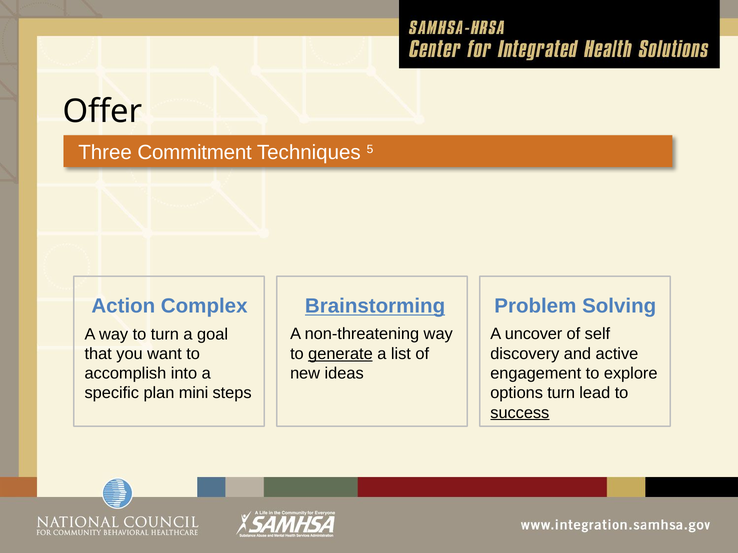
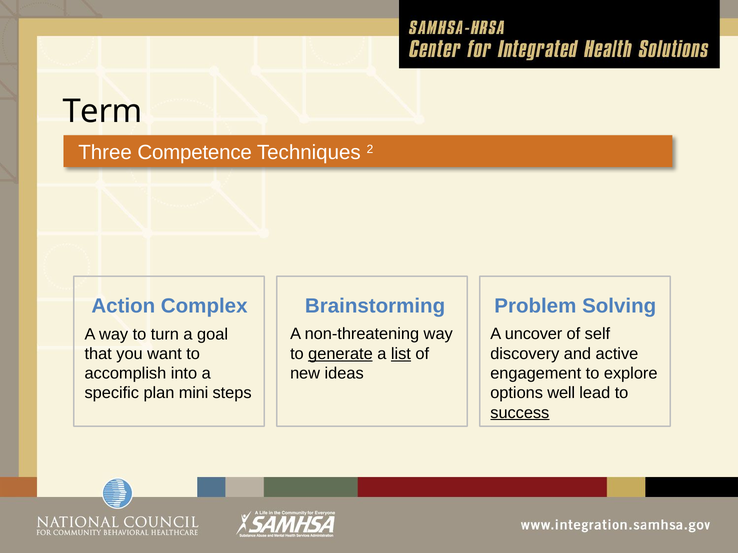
Offer: Offer -> Term
Commitment: Commitment -> Competence
5: 5 -> 2
Brainstorming underline: present -> none
list underline: none -> present
options turn: turn -> well
